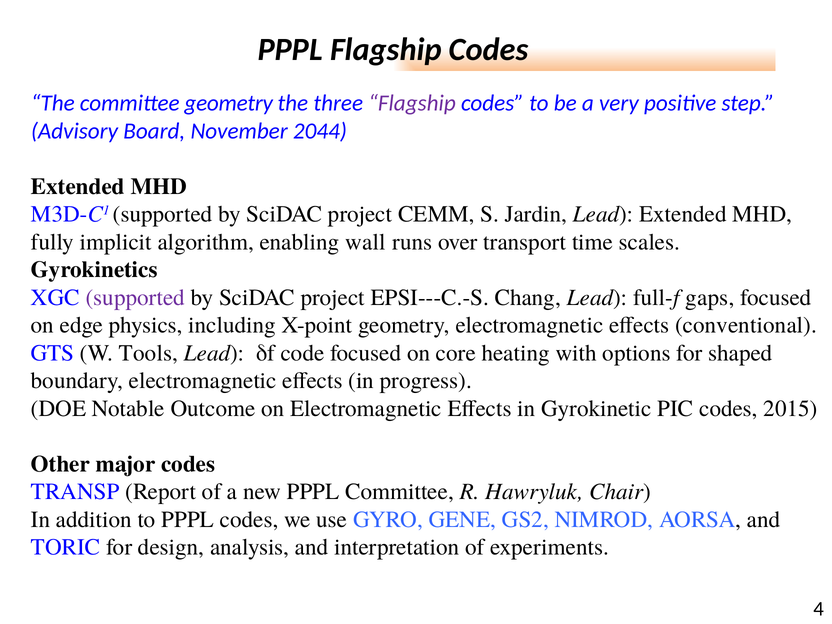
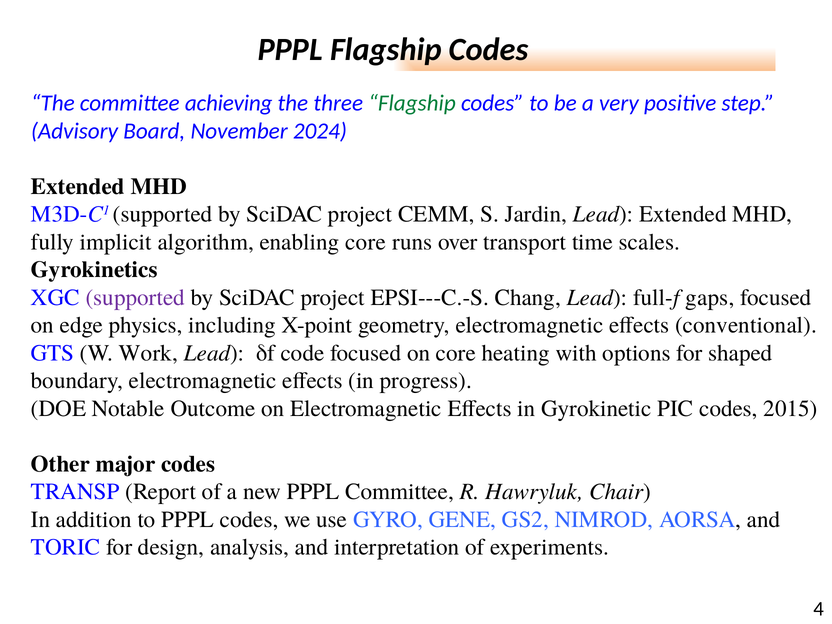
committee geometry: geometry -> achieving
Flagship at (412, 103) colour: purple -> green
2044: 2044 -> 2024
enabling wall: wall -> core
Tools: Tools -> Work
